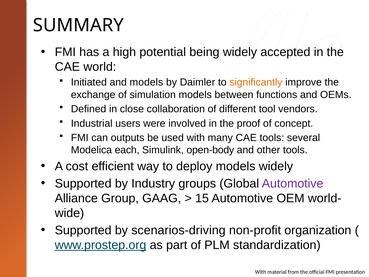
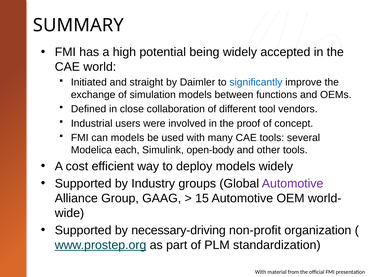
and models: models -> straight
significantly colour: orange -> blue
can outputs: outputs -> models
scenarios-driving: scenarios-driving -> necessary-driving
